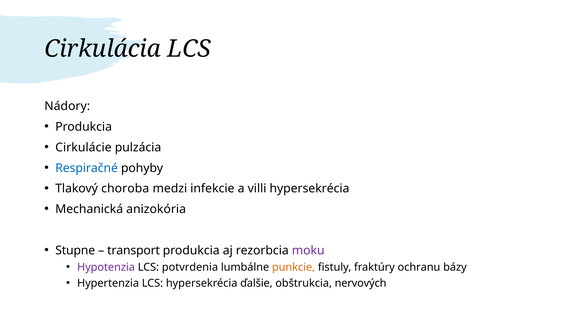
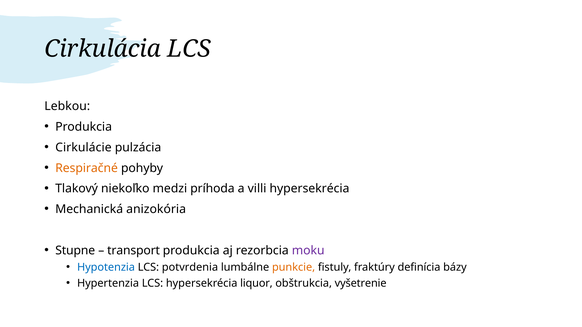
Nádory: Nádory -> Lebkou
Respiračné colour: blue -> orange
choroba: choroba -> niekoľko
infekcie: infekcie -> príhoda
Hypotenzia colour: purple -> blue
ochranu: ochranu -> definícia
ďalšie: ďalšie -> liquor
nervových: nervových -> vyšetrenie
